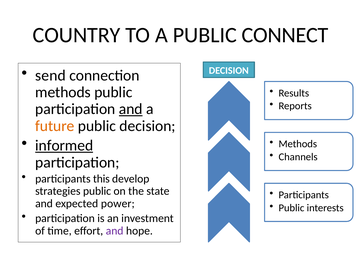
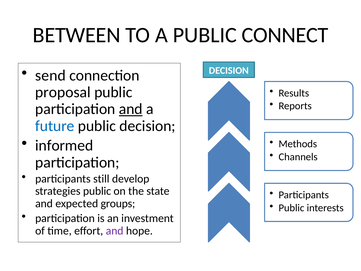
COUNTRY: COUNTRY -> BETWEEN
methods at (63, 92): methods -> proposal
future colour: orange -> blue
informed underline: present -> none
this: this -> still
power: power -> groups
